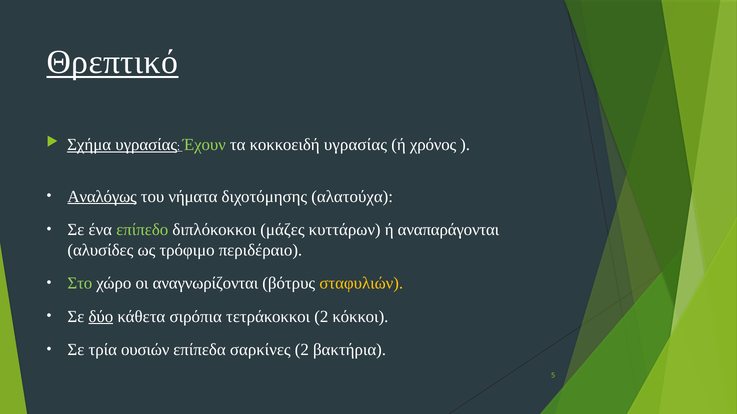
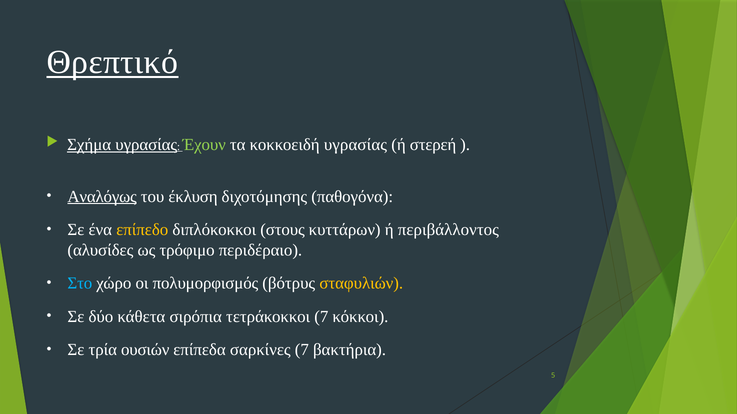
χρόνος: χρόνος -> στερεή
νήματα: νήματα -> έκλυση
αλατούχα: αλατούχα -> παθογόνα
επίπεδο colour: light green -> yellow
μάζες: μάζες -> στους
αναπαράγονται: αναπαράγονται -> περιβάλλοντος
Στο colour: light green -> light blue
αναγνωρίζονται: αναγνωρίζονται -> πολυμορφισμός
δύο underline: present -> none
τετράκοκκοι 2: 2 -> 7
σαρκίνες 2: 2 -> 7
